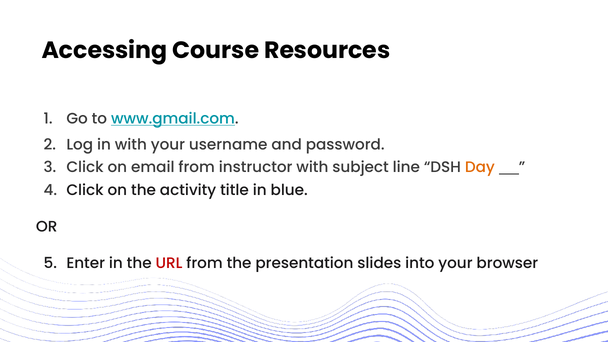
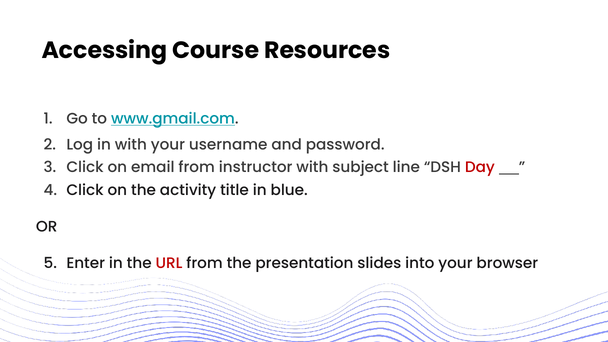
Day colour: orange -> red
